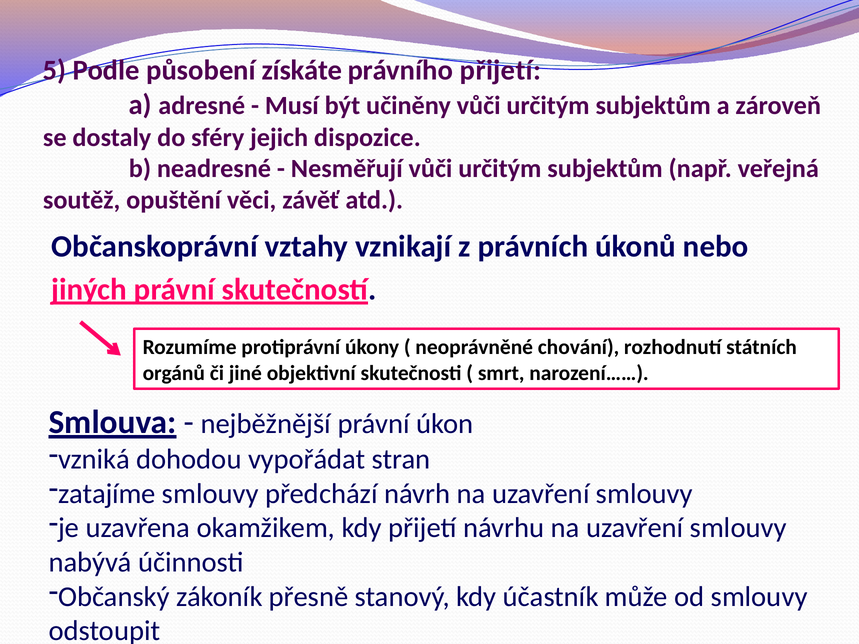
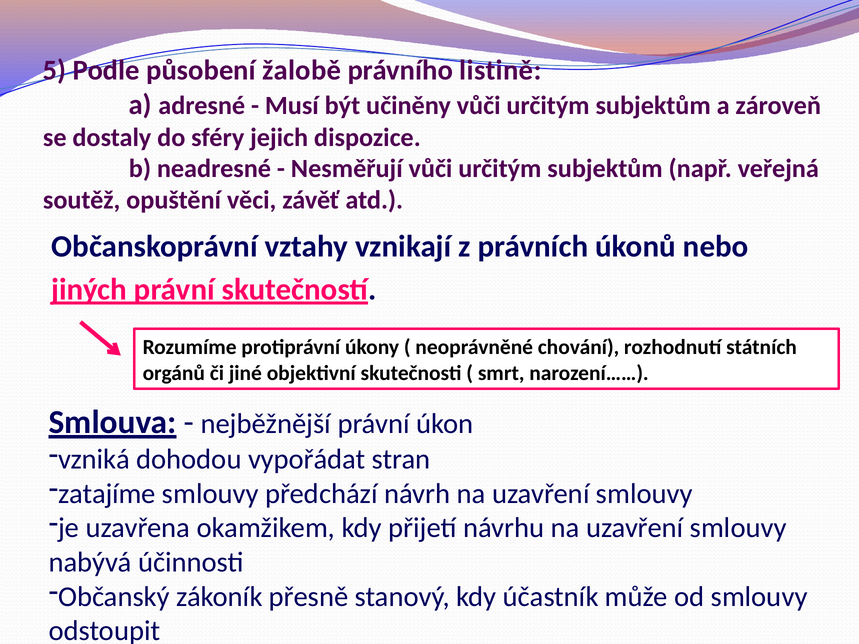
získáte: získáte -> žalobě
právního přijetí: přijetí -> listině
